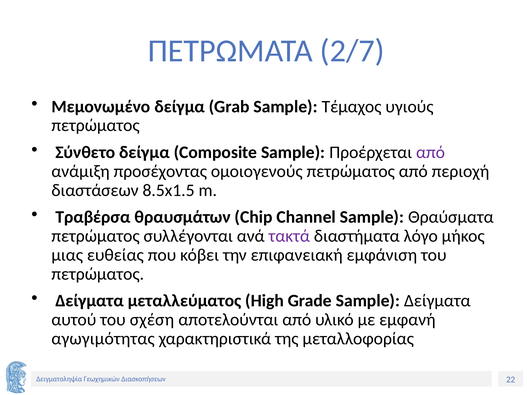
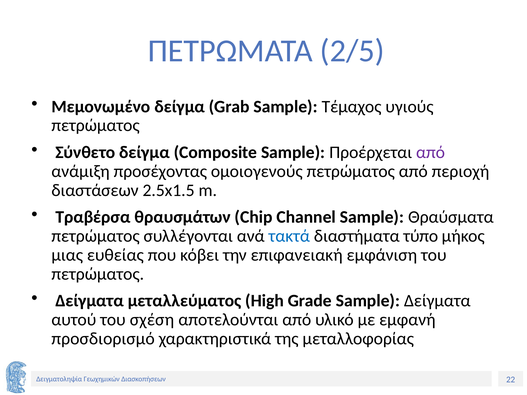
2/7: 2/7 -> 2/5
8.5x1.5: 8.5x1.5 -> 2.5x1.5
τακτά colour: purple -> blue
λόγο: λόγο -> τύπο
αγωγιμότητας: αγωγιμότητας -> προσδιορισμό
